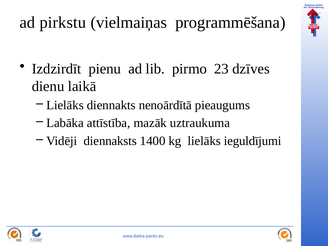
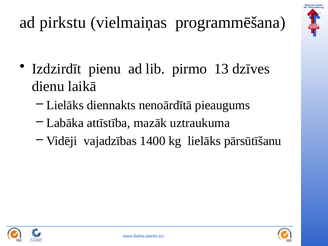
23: 23 -> 13
diennaksts: diennaksts -> vajadzības
ieguldījumi: ieguldījumi -> pārsūtīšanu
